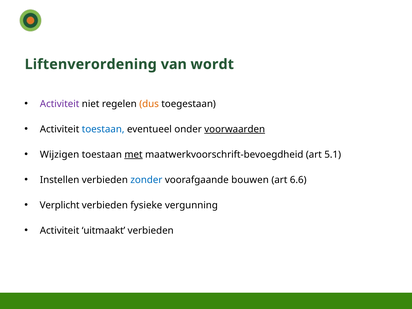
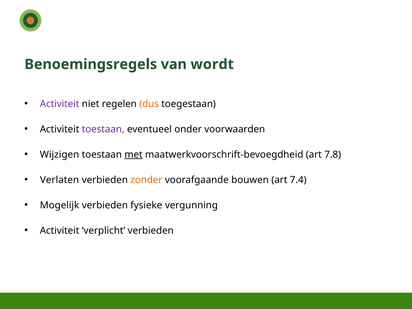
Liftenverordening: Liftenverordening -> Benoemingsregels
toestaan at (103, 129) colour: blue -> purple
voorwaarden underline: present -> none
5.1: 5.1 -> 7.8
Instellen: Instellen -> Verlaten
zonder colour: blue -> orange
6.6: 6.6 -> 7.4
Verplicht: Verplicht -> Mogelijk
uitmaakt: uitmaakt -> verplicht
